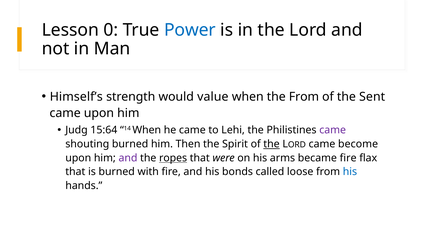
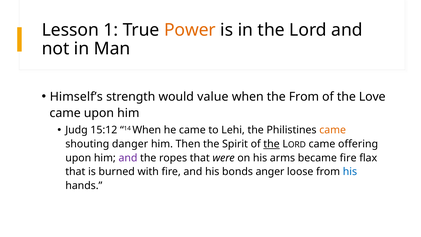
0: 0 -> 1
Power colour: blue -> orange
Sent: Sent -> Love
15:64: 15:64 -> 15:12
came at (333, 130) colour: purple -> orange
shouting burned: burned -> danger
become: become -> offering
ropes underline: present -> none
called: called -> anger
